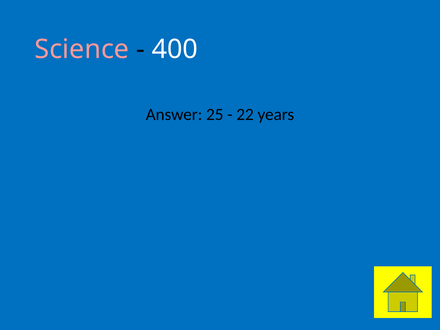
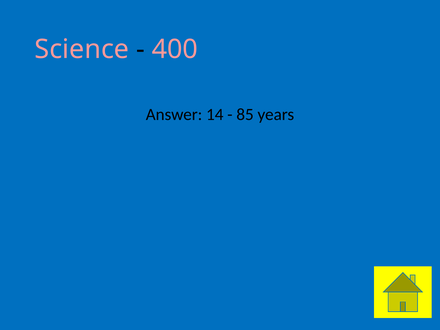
400 colour: white -> pink
25: 25 -> 14
22: 22 -> 85
